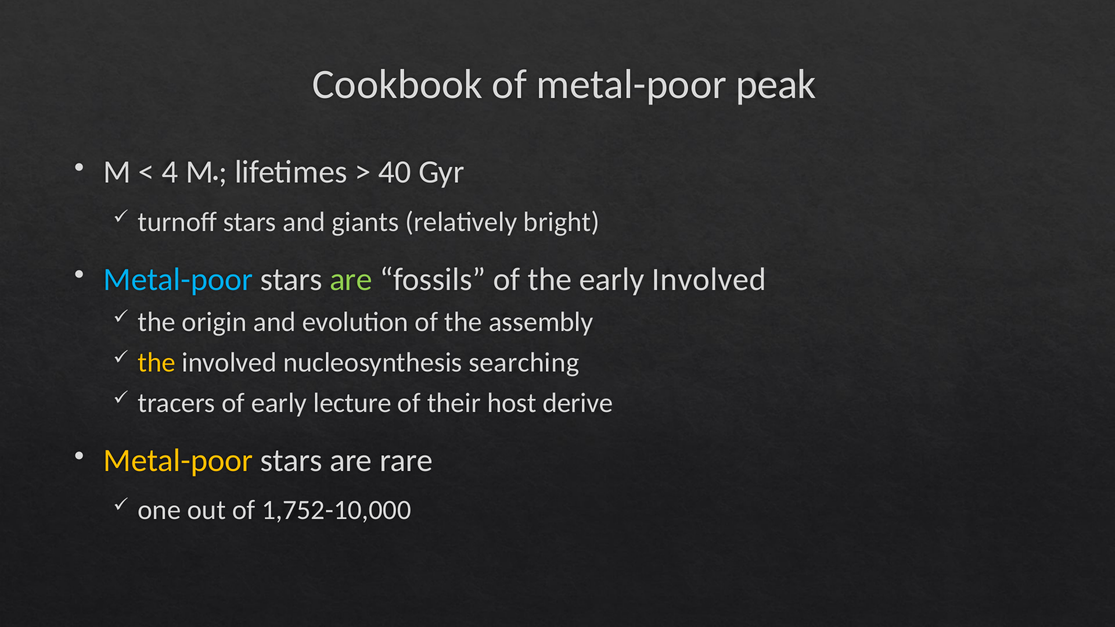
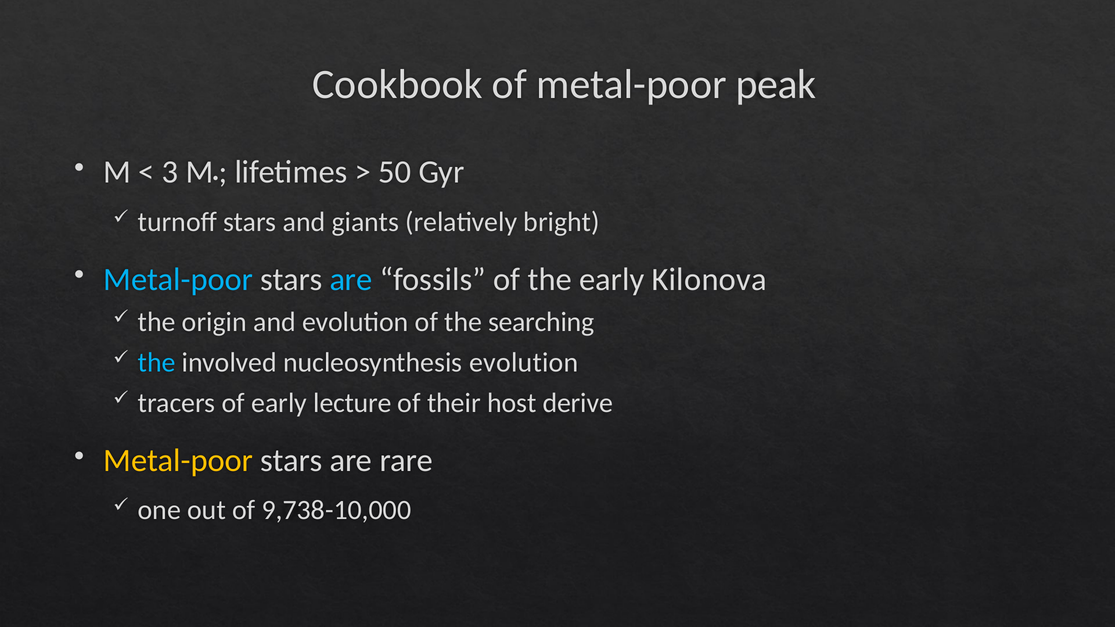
4: 4 -> 3
40: 40 -> 50
are at (351, 279) colour: light green -> light blue
early Involved: Involved -> Kilonova
assembly: assembly -> searching
the at (157, 363) colour: yellow -> light blue
nucleosynthesis searching: searching -> evolution
1,752-10,000: 1,752-10,000 -> 9,738-10,000
